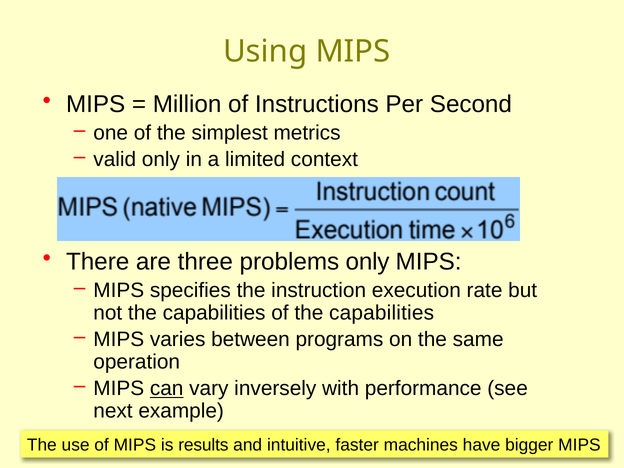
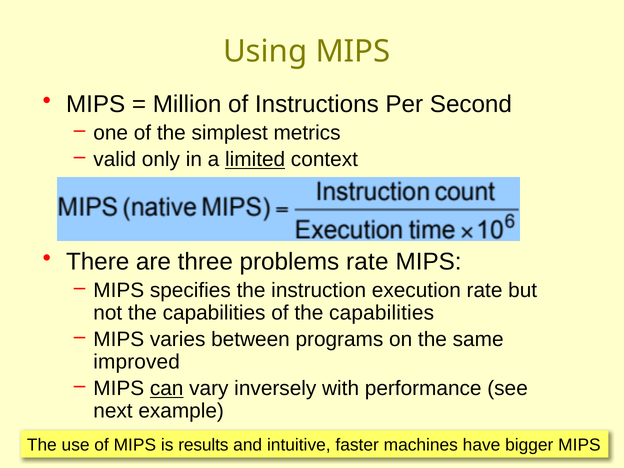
limited underline: none -> present
problems only: only -> rate
operation: operation -> improved
